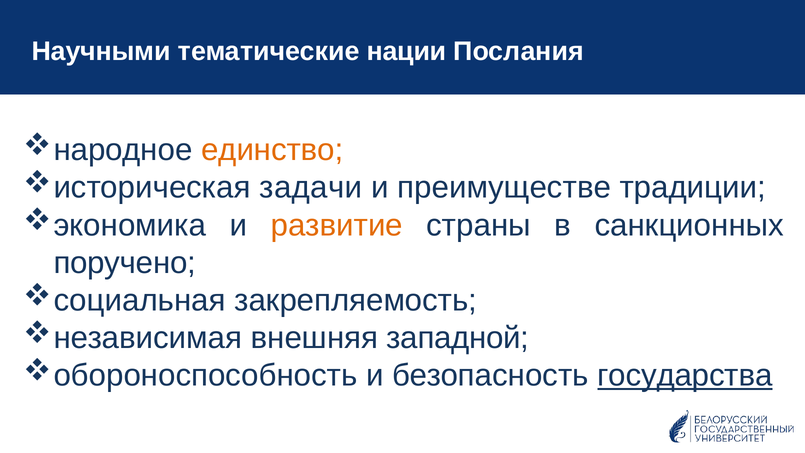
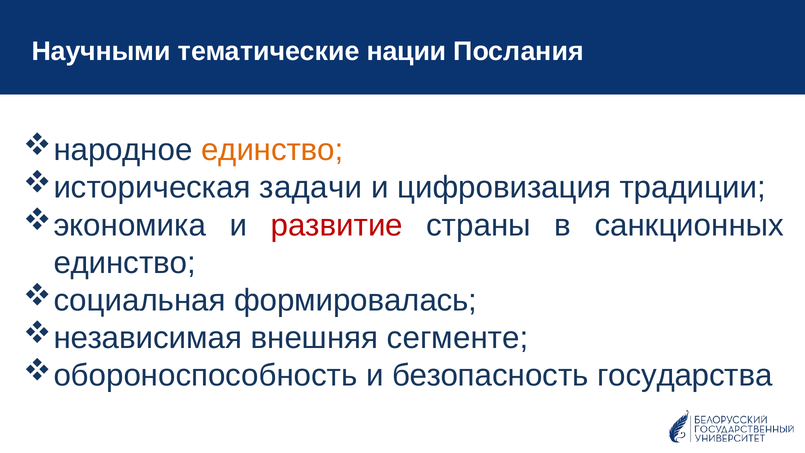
преимуществе: преимуществе -> цифровизация
развитие colour: orange -> red
поручено at (125, 263): поручено -> единство
закрепляемость: закрепляемость -> формировалась
западной: западной -> сегменте
государства underline: present -> none
